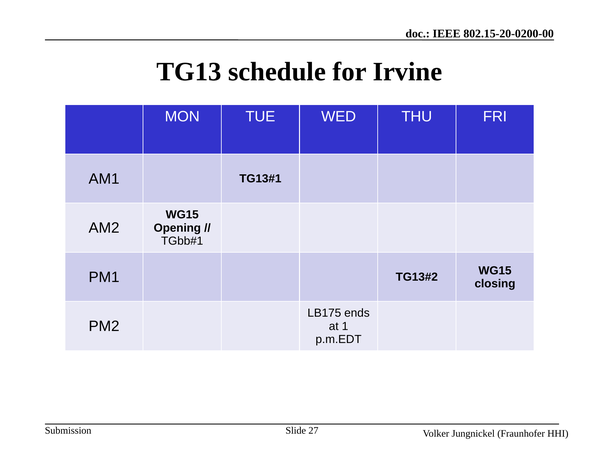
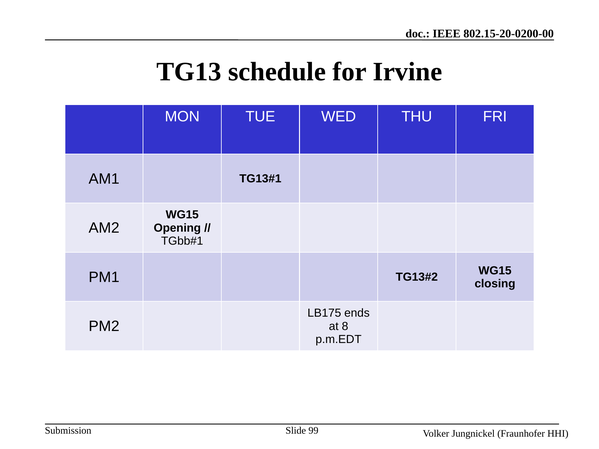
1: 1 -> 8
27: 27 -> 99
